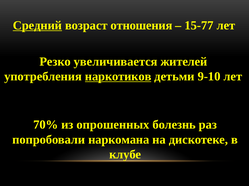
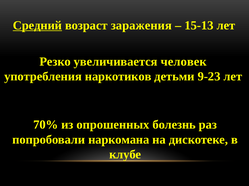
отношения: отношения -> заражения
15-77: 15-77 -> 15-13
жителей: жителей -> человек
наркотиков underline: present -> none
9-10: 9-10 -> 9-23
